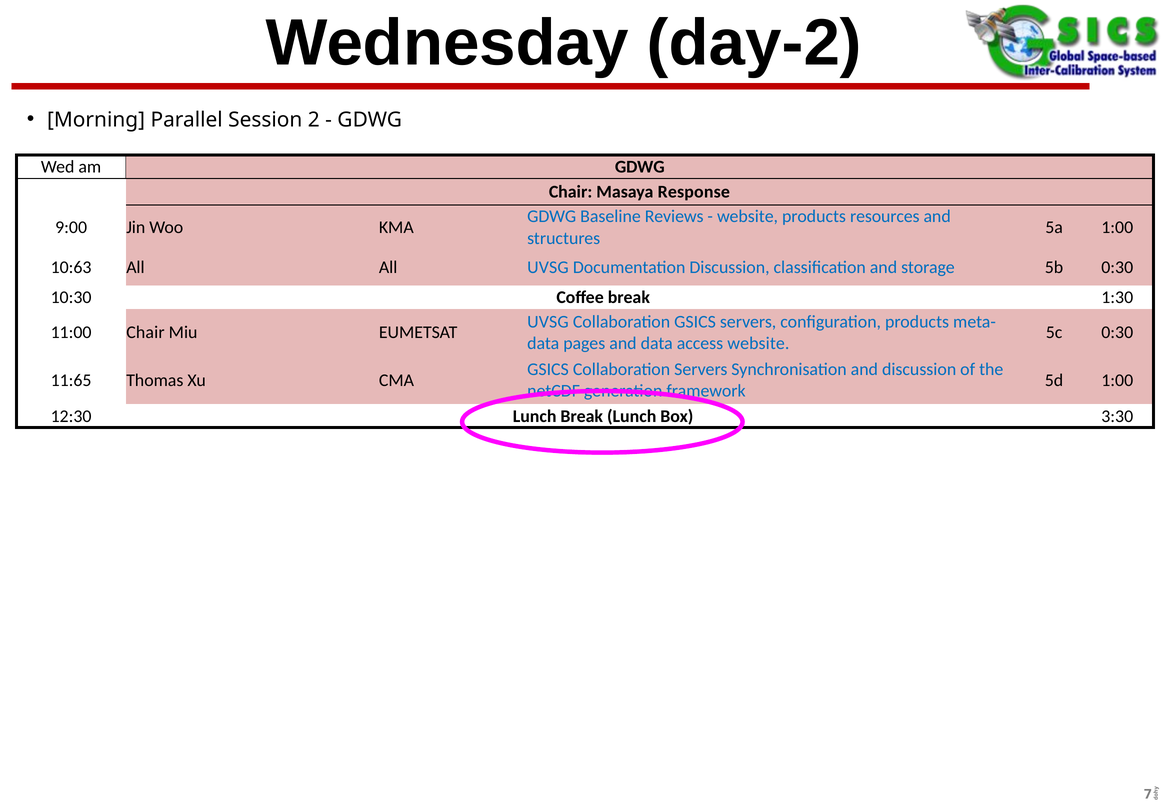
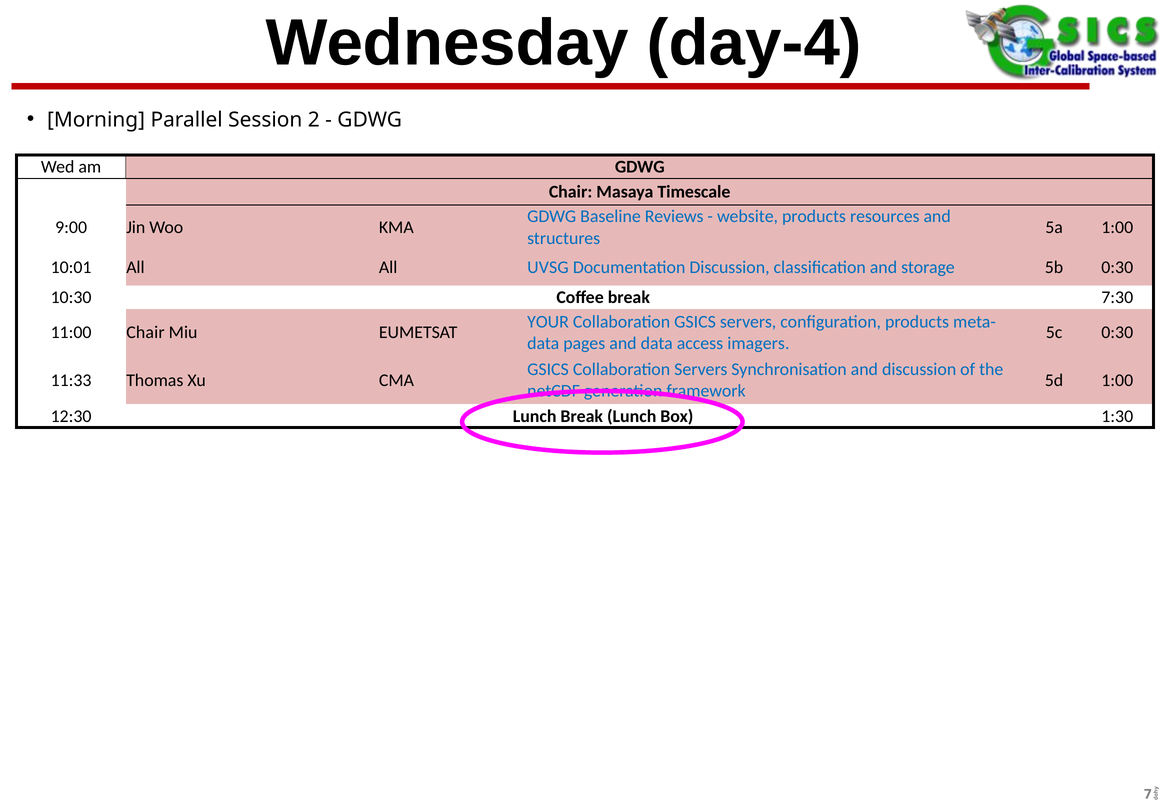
day-2: day-2 -> day-4
Response: Response -> Timescale
10:63: 10:63 -> 10:01
1:30: 1:30 -> 7:30
UVSG at (548, 322): UVSG -> YOUR
access website: website -> imagers
11:65: 11:65 -> 11:33
3:30: 3:30 -> 1:30
